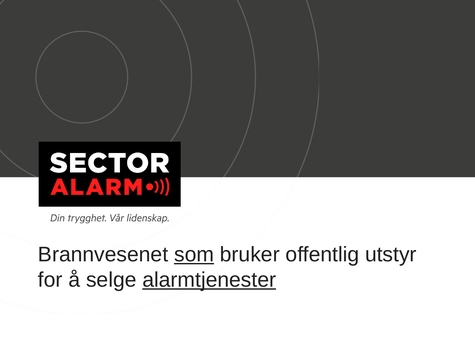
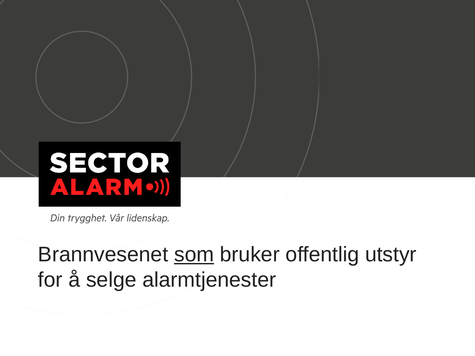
alarmtjenester underline: present -> none
